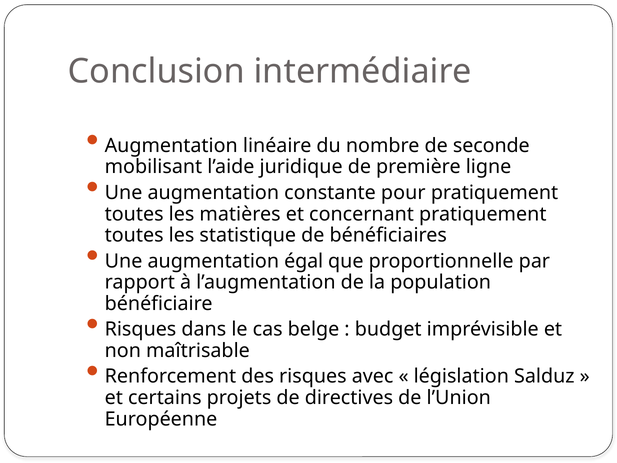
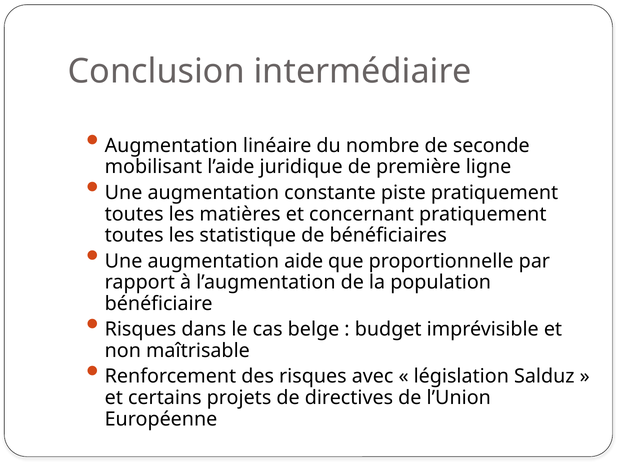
pour: pour -> piste
égal: égal -> aide
